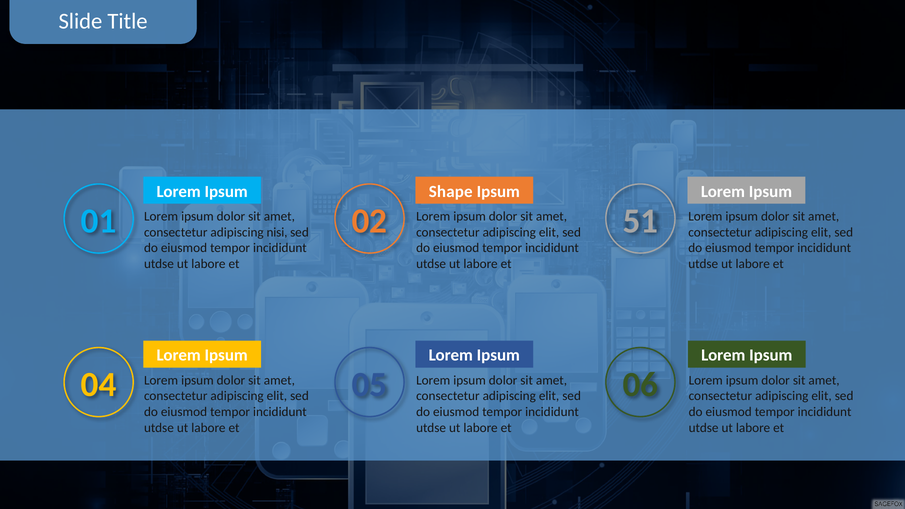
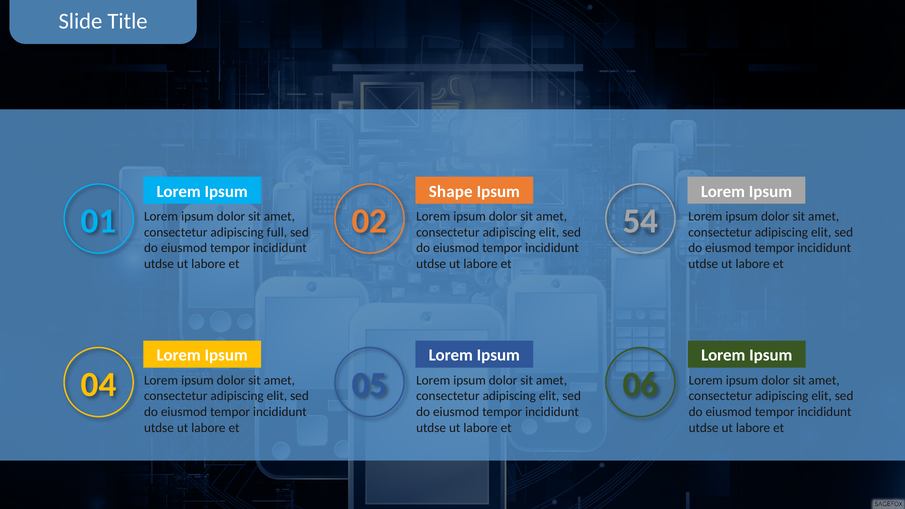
51: 51 -> 54
nisi: nisi -> full
